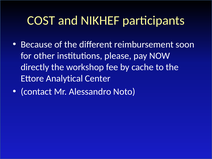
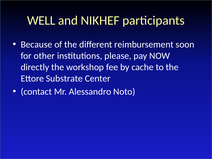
COST: COST -> WELL
Analytical: Analytical -> Substrate
